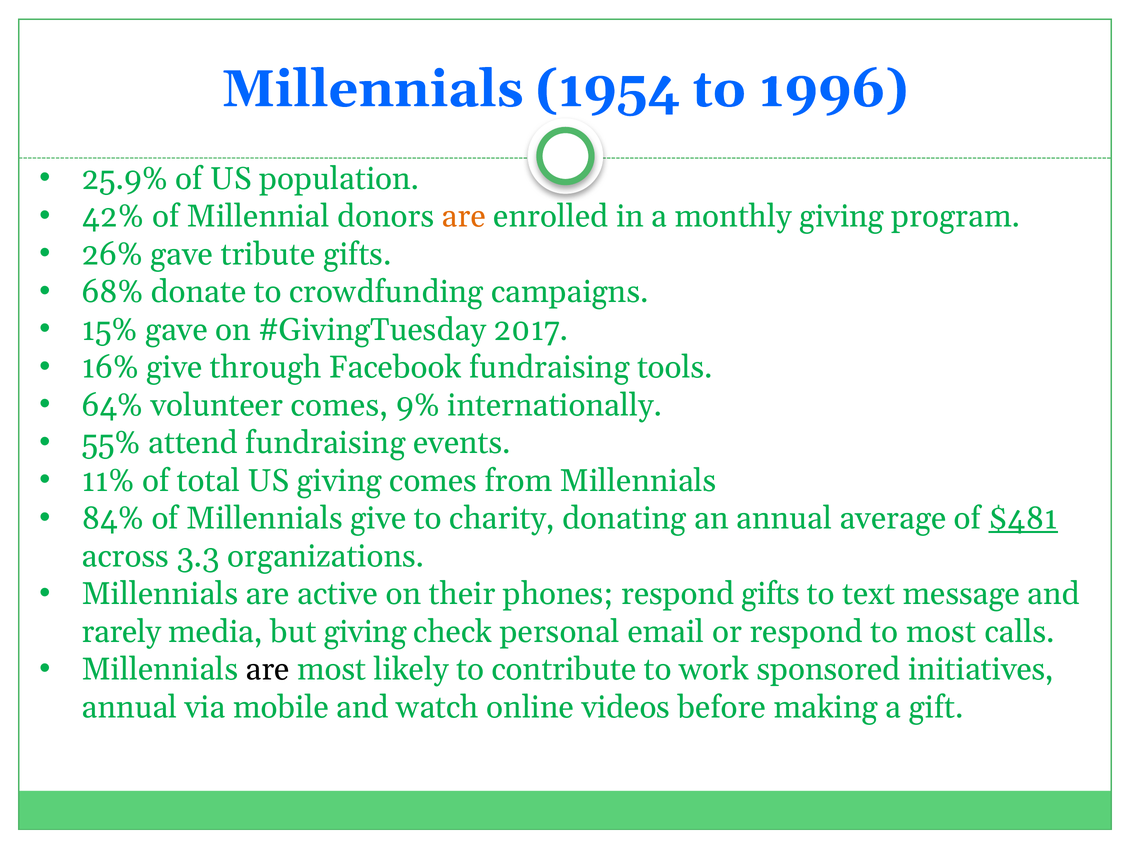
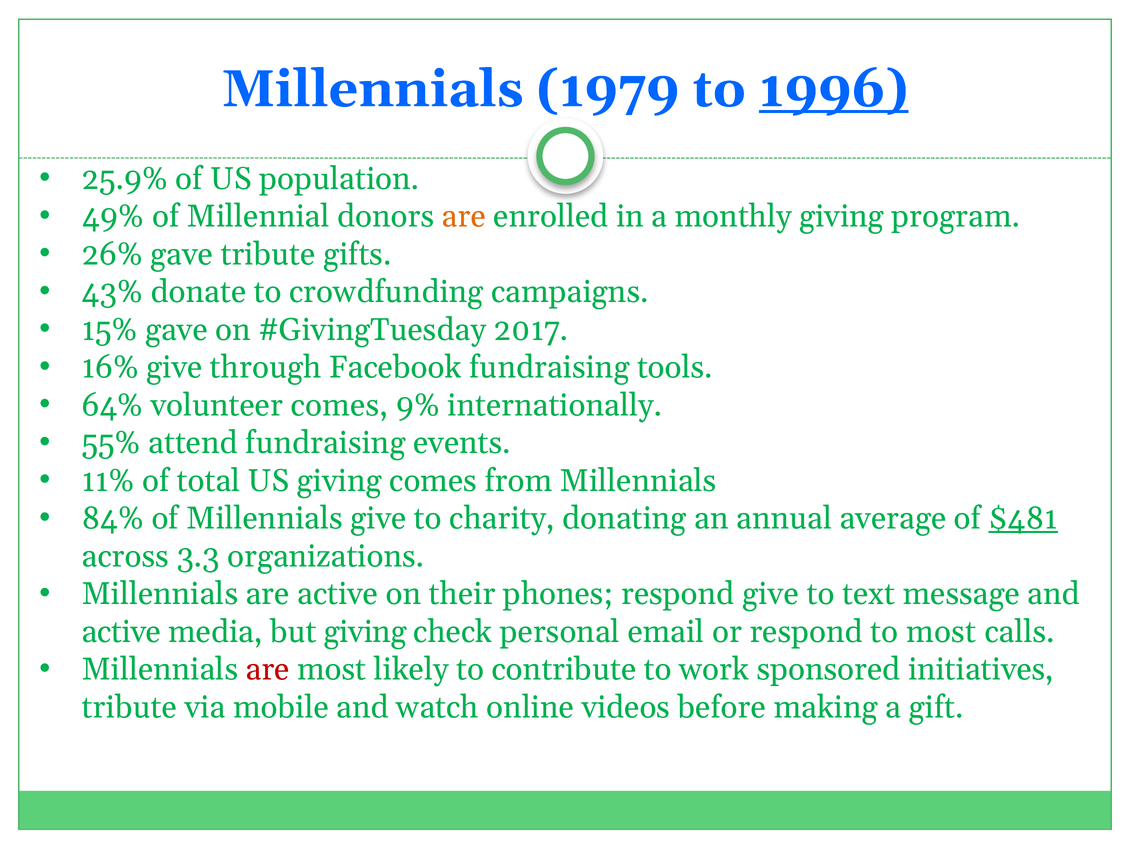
1954: 1954 -> 1979
1996 underline: none -> present
42%: 42% -> 49%
68%: 68% -> 43%
respond gifts: gifts -> give
rarely at (121, 631): rarely -> active
are at (268, 669) colour: black -> red
annual at (130, 707): annual -> tribute
